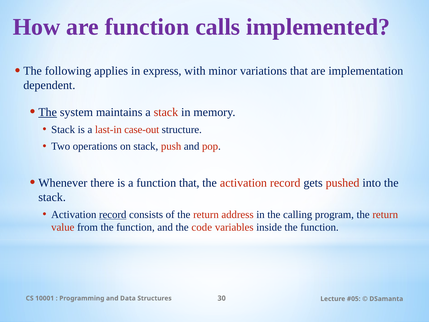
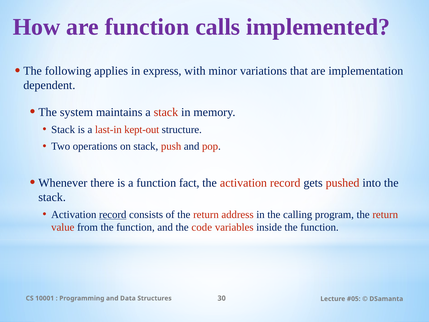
The at (48, 112) underline: present -> none
case-out: case-out -> kept-out
function that: that -> fact
